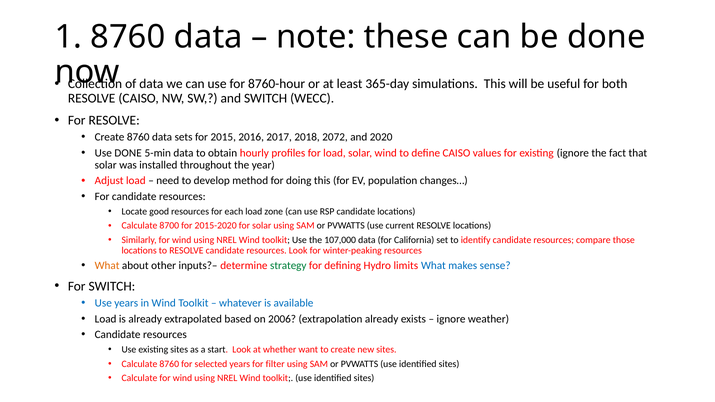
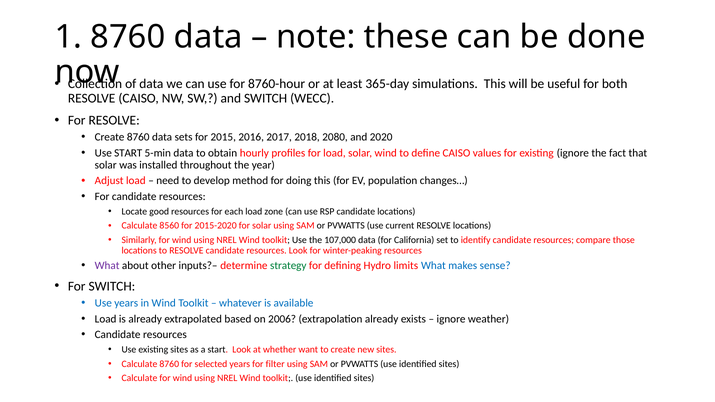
2072: 2072 -> 2080
Use DONE: DONE -> START
8700: 8700 -> 8560
What at (107, 265) colour: orange -> purple
